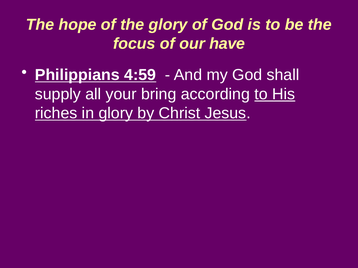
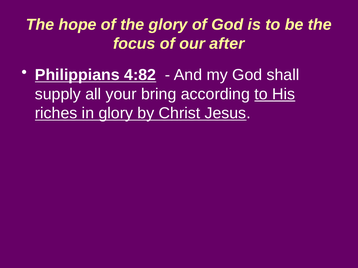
have: have -> after
4:59: 4:59 -> 4:82
